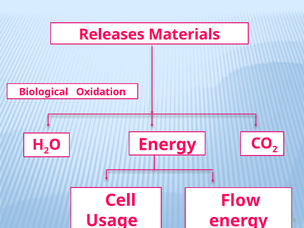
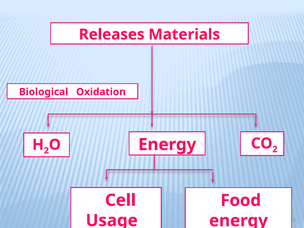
Flow: Flow -> Food
